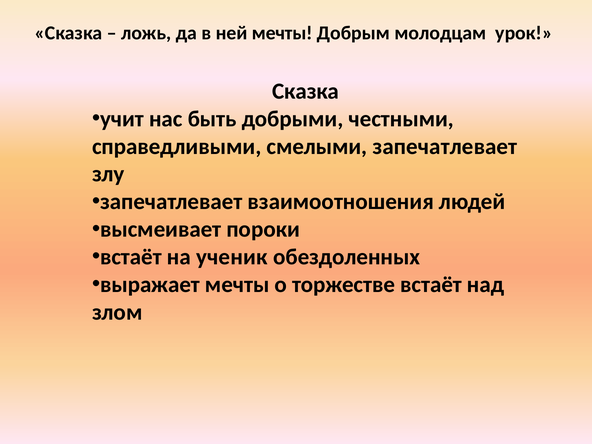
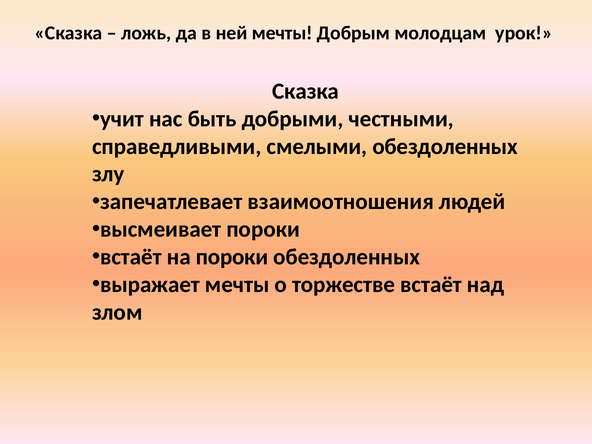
смелыми запечатлевает: запечатлевает -> обездоленных
на ученик: ученик -> пороки
